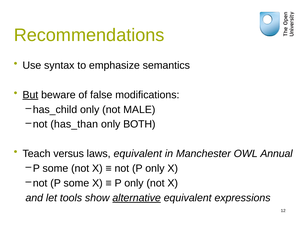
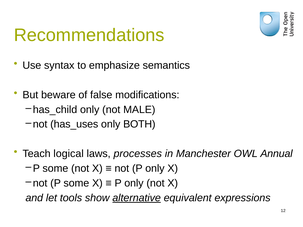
But underline: present -> none
has_than: has_than -> has_uses
versus: versus -> logical
laws equivalent: equivalent -> processes
